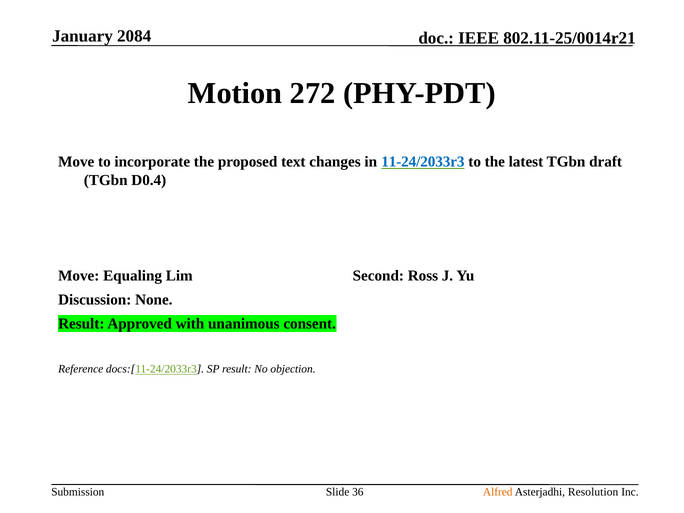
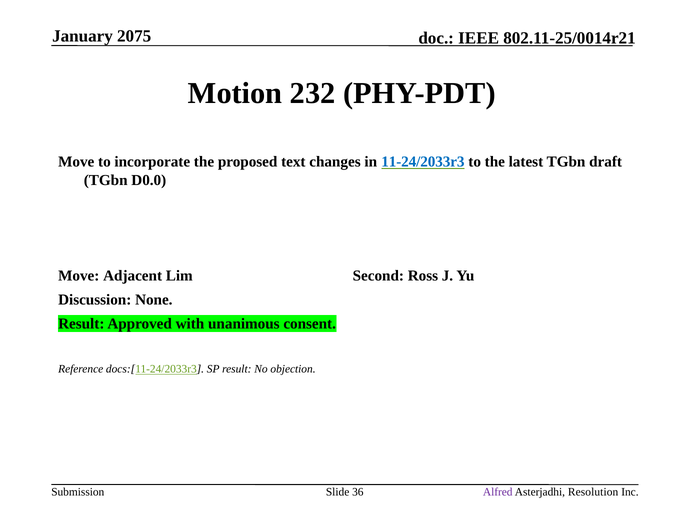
2084: 2084 -> 2075
272: 272 -> 232
D0.4: D0.4 -> D0.0
Equaling: Equaling -> Adjacent
Alfred colour: orange -> purple
